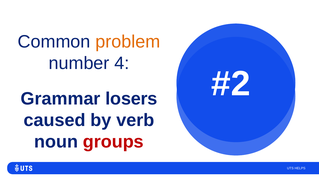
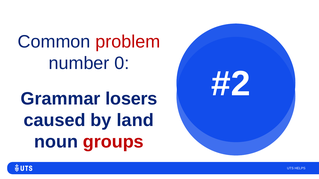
problem colour: orange -> red
4: 4 -> 0
verb: verb -> land
